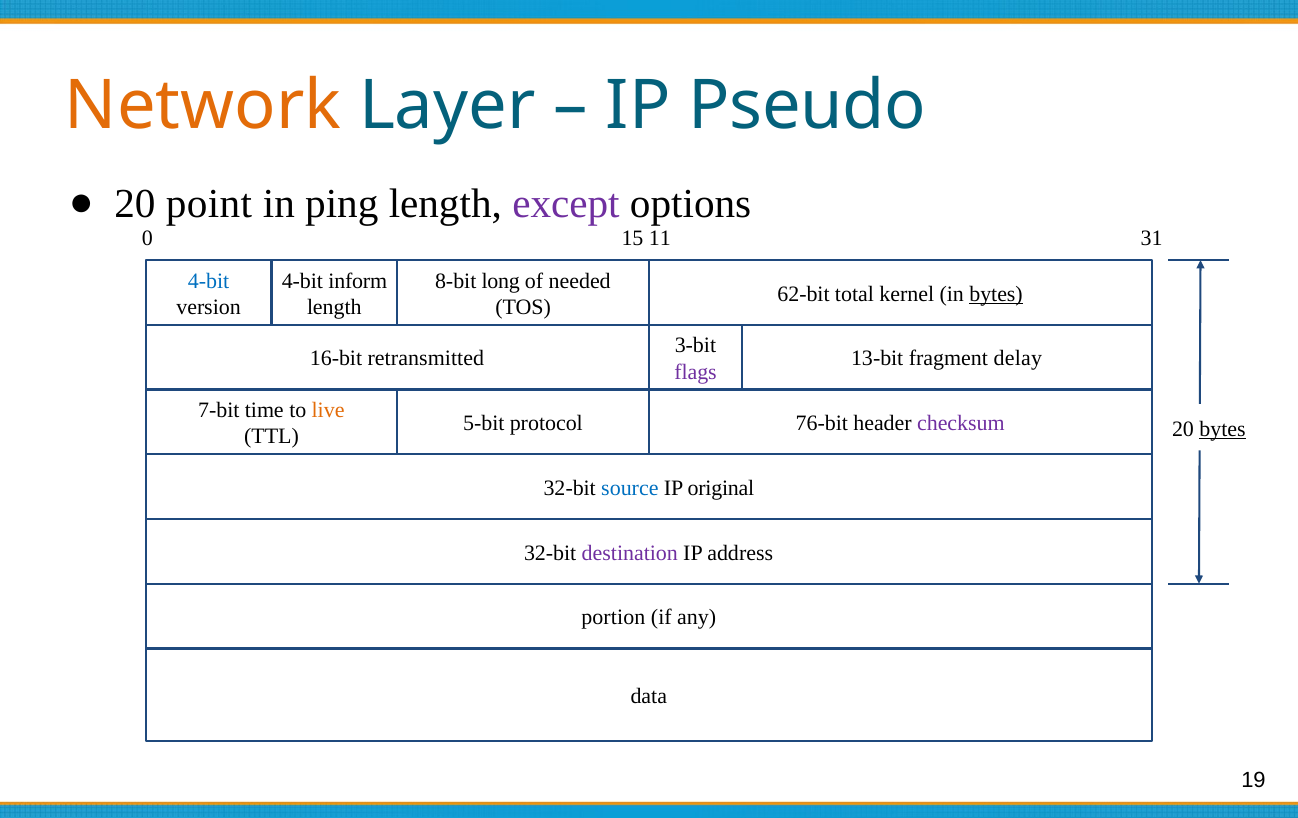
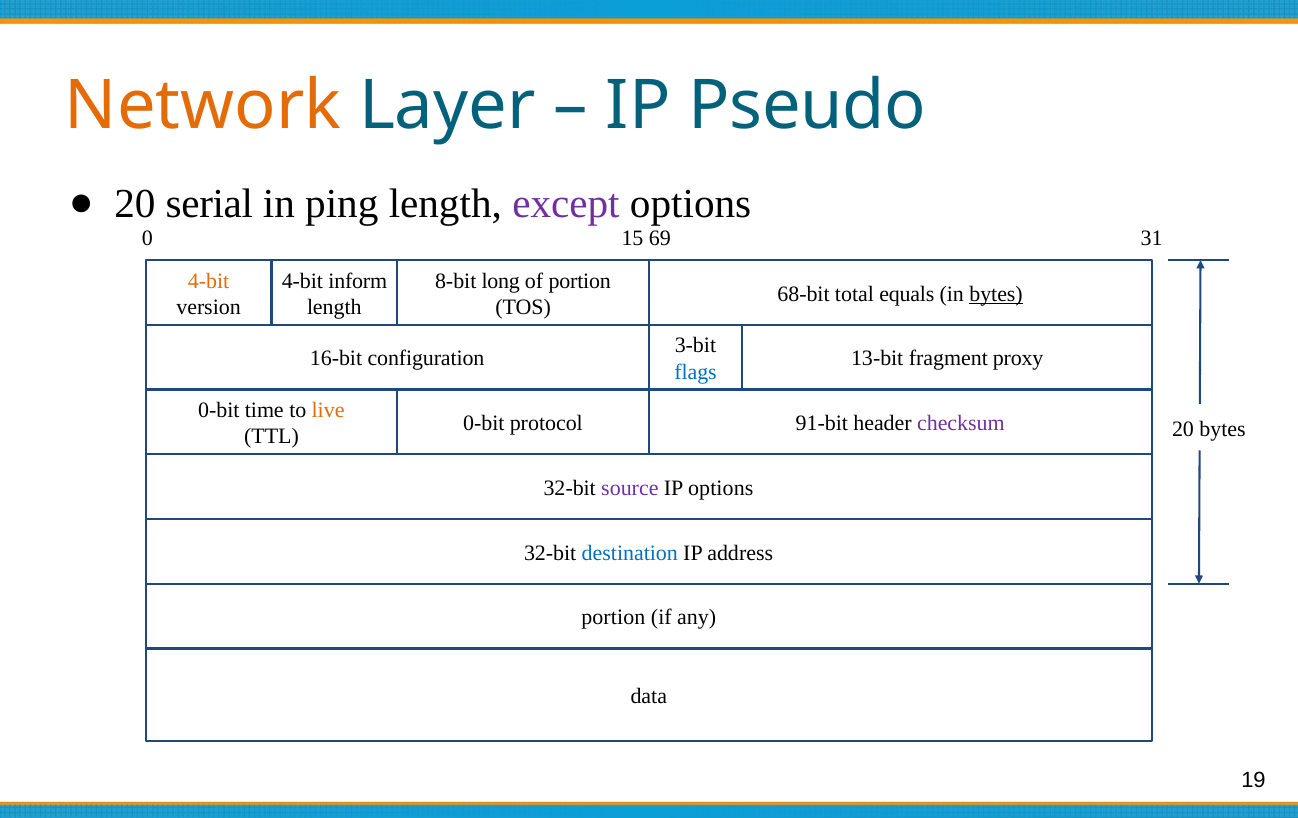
point: point -> serial
11: 11 -> 69
4-bit at (209, 281) colour: blue -> orange
of needed: needed -> portion
62-bit: 62-bit -> 68-bit
kernel: kernel -> equals
retransmitted: retransmitted -> configuration
delay: delay -> proxy
flags colour: purple -> blue
7-bit at (219, 410): 7-bit -> 0-bit
5-bit at (484, 423): 5-bit -> 0-bit
76-bit: 76-bit -> 91-bit
bytes at (1222, 429) underline: present -> none
source colour: blue -> purple
IP original: original -> options
destination colour: purple -> blue
